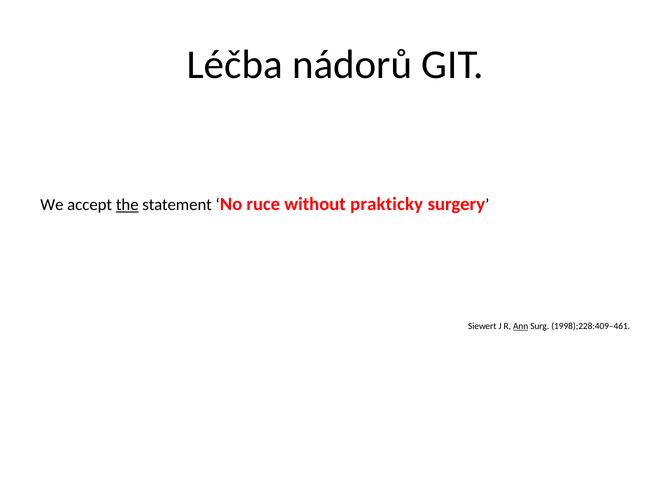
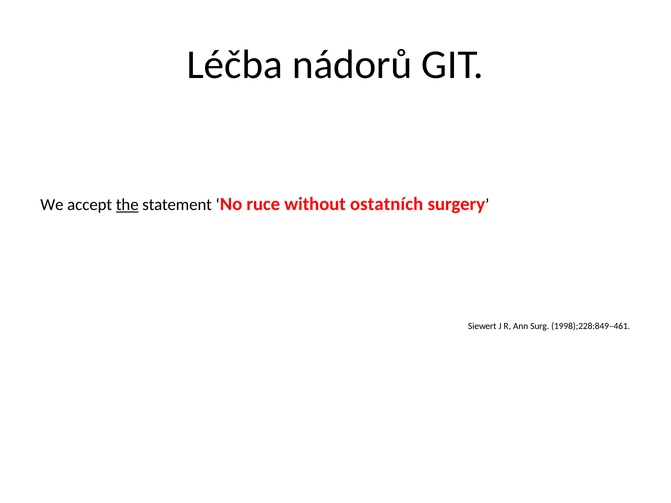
prakticky: prakticky -> ostatních
Ann underline: present -> none
1998);228:409–461: 1998);228:409–461 -> 1998);228:849–461
